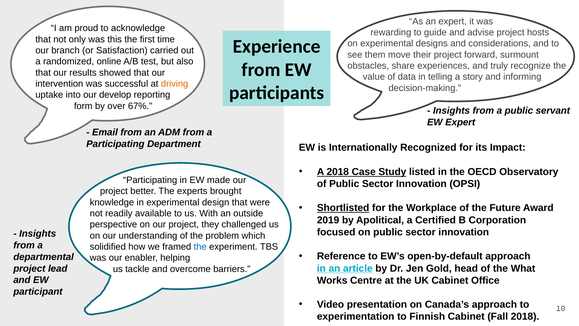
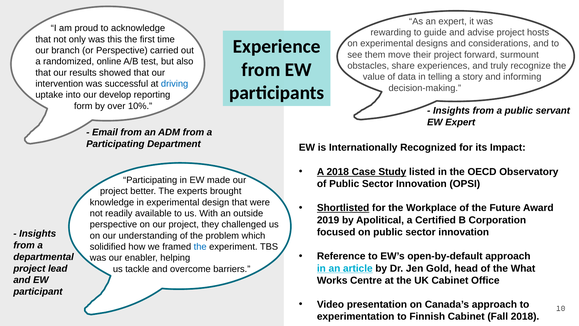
or Satisfaction: Satisfaction -> Perspective
driving colour: orange -> blue
67%: 67% -> 10%
